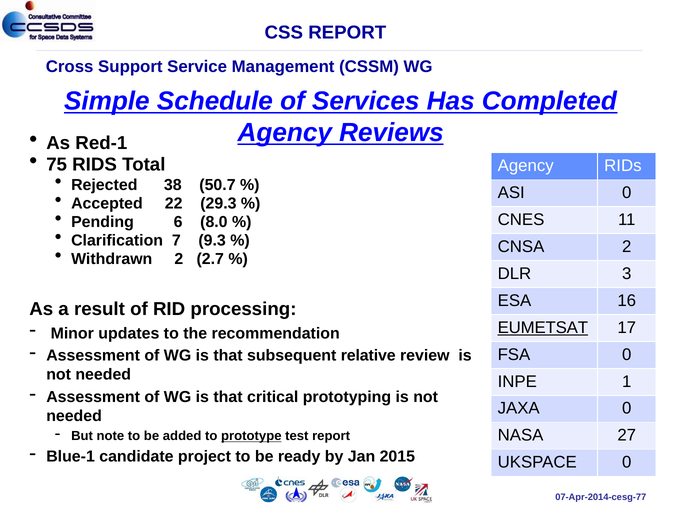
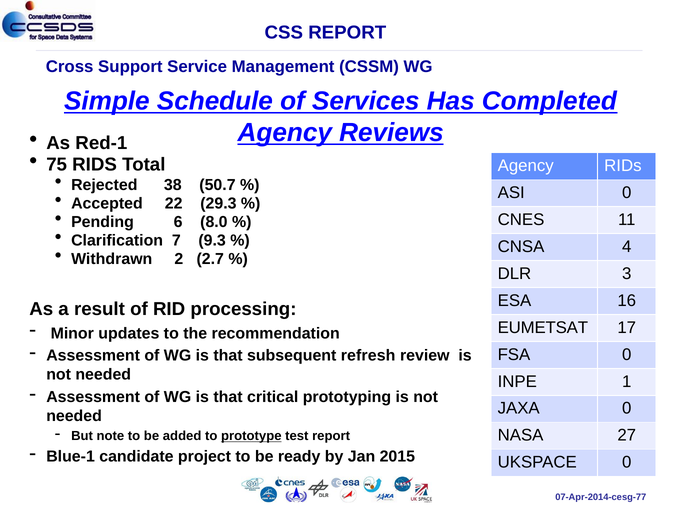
CNSA 2: 2 -> 4
EUMETSAT underline: present -> none
relative: relative -> refresh
